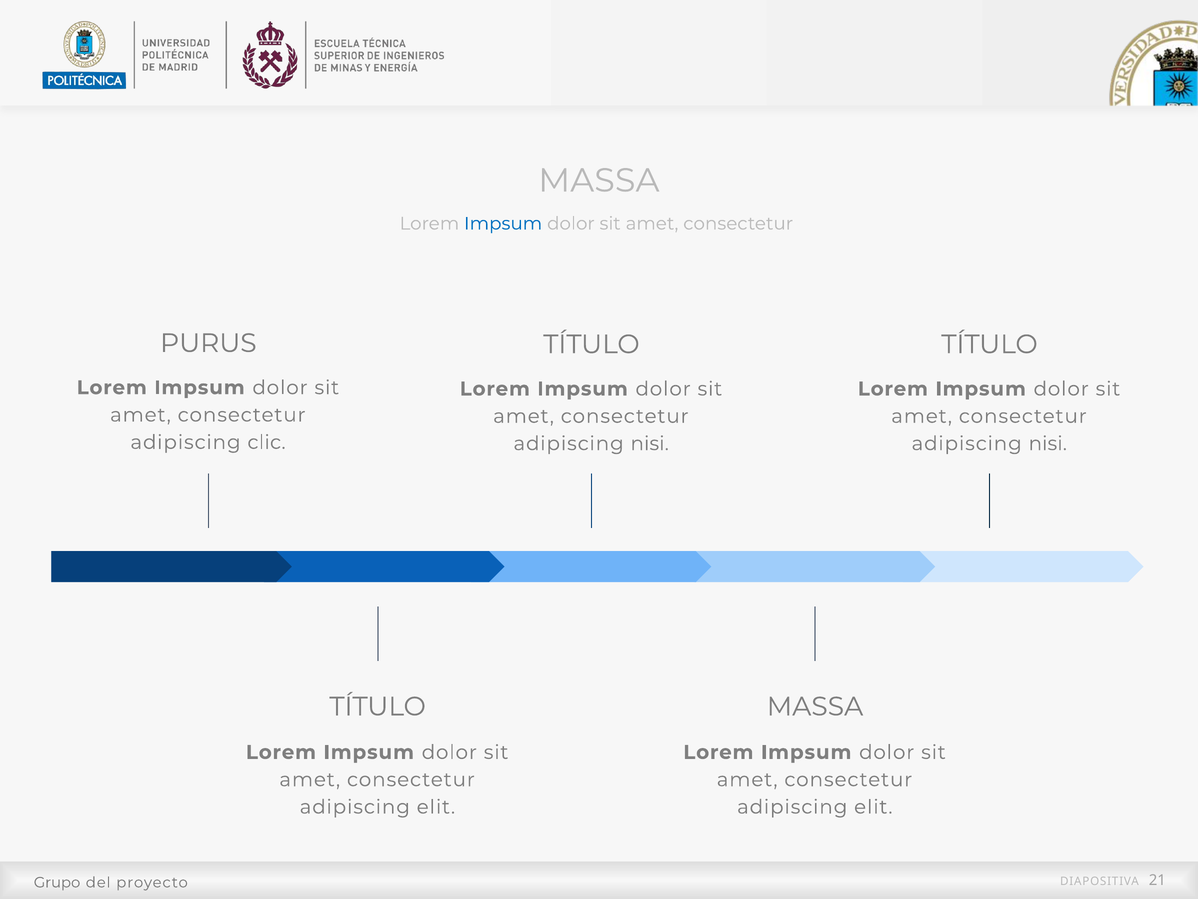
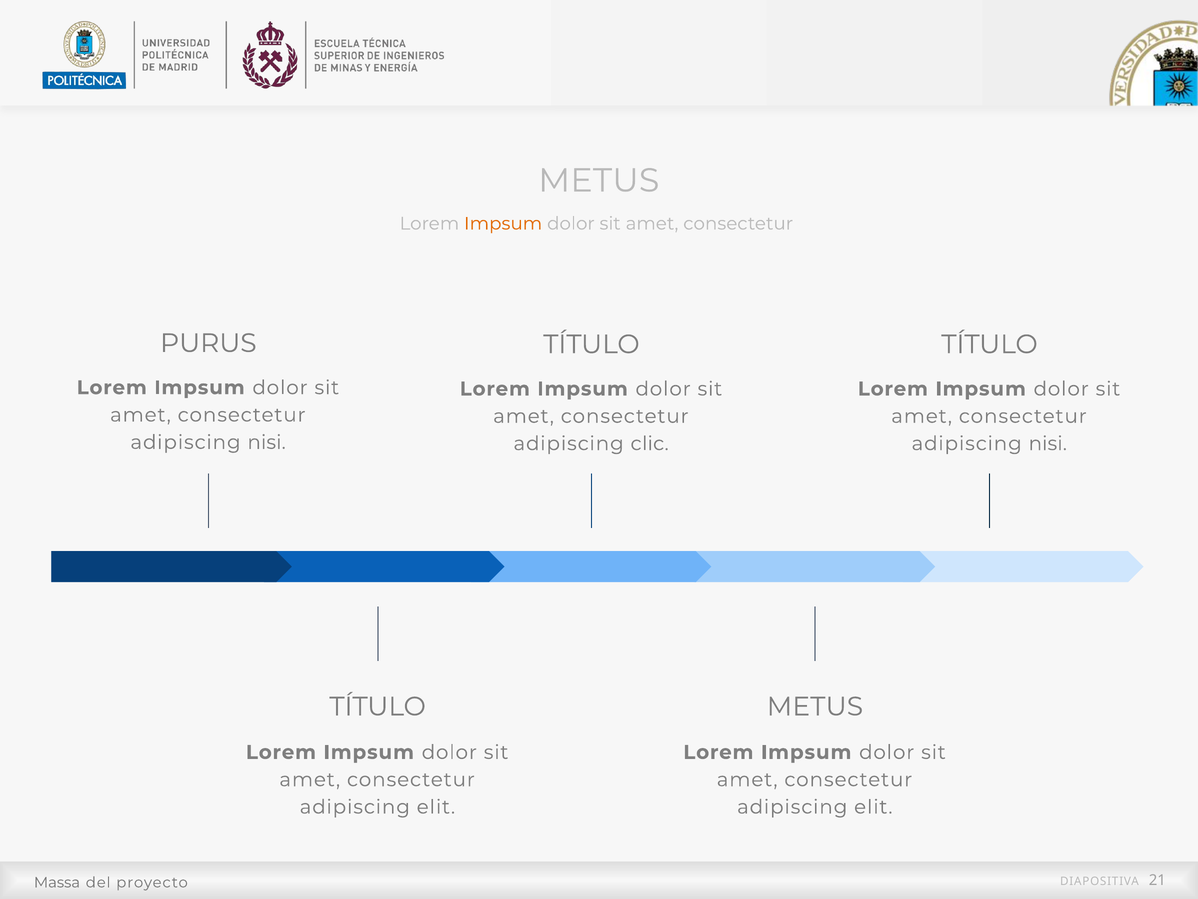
MASSA at (599, 180): MASSA -> METUS
Impsum at (503, 223) colour: blue -> orange
clic at (267, 442): clic -> nisi
nisi at (650, 443): nisi -> clic
MASSA at (815, 706): MASSA -> METUS
Grupo: Grupo -> Massa
